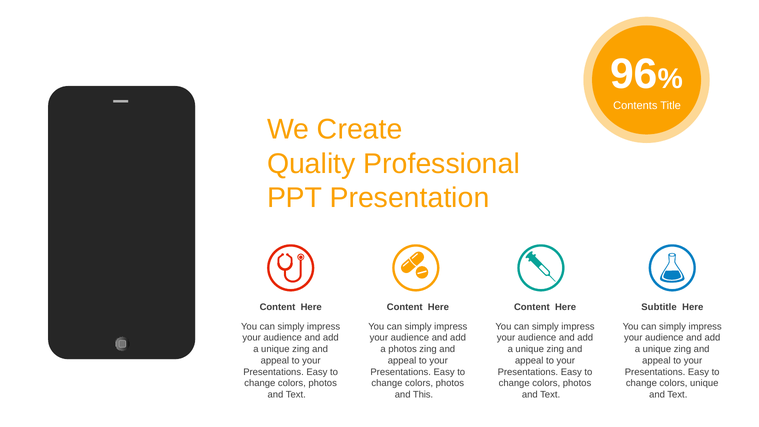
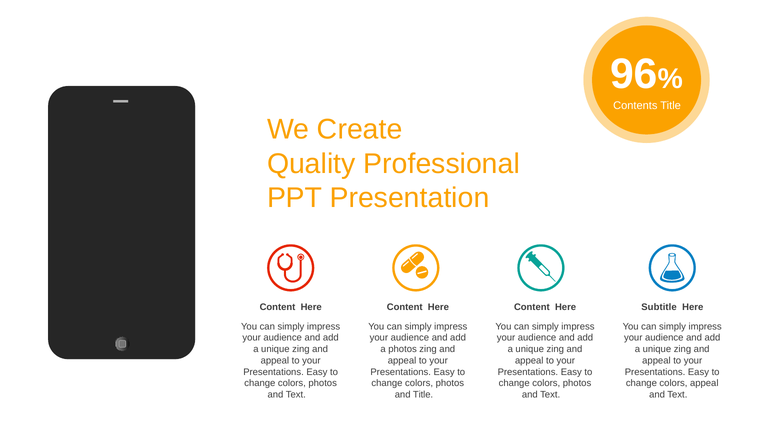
colors unique: unique -> appeal
and This: This -> Title
